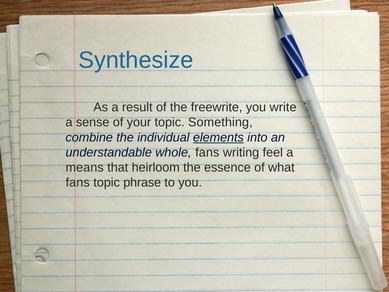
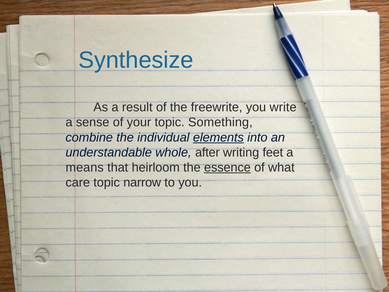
whole fans: fans -> after
feel: feel -> feet
essence underline: none -> present
fans at (78, 182): fans -> care
phrase: phrase -> narrow
